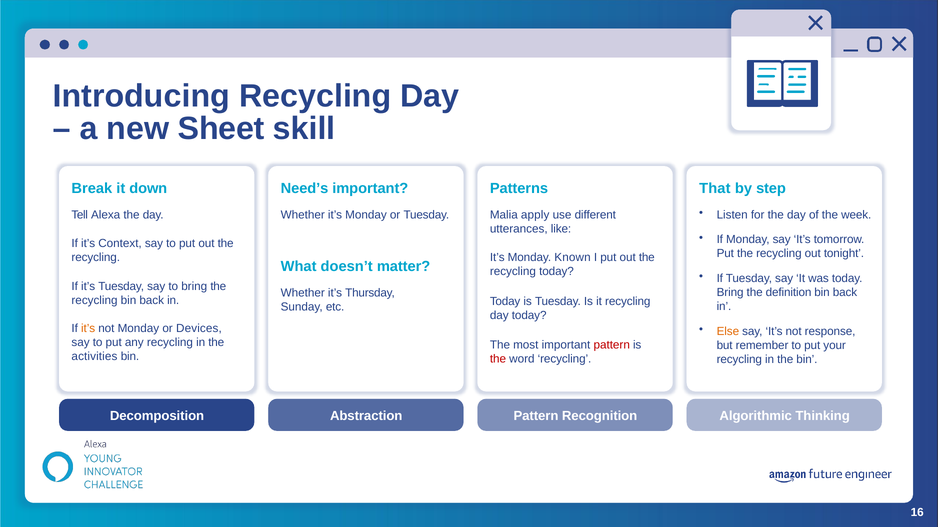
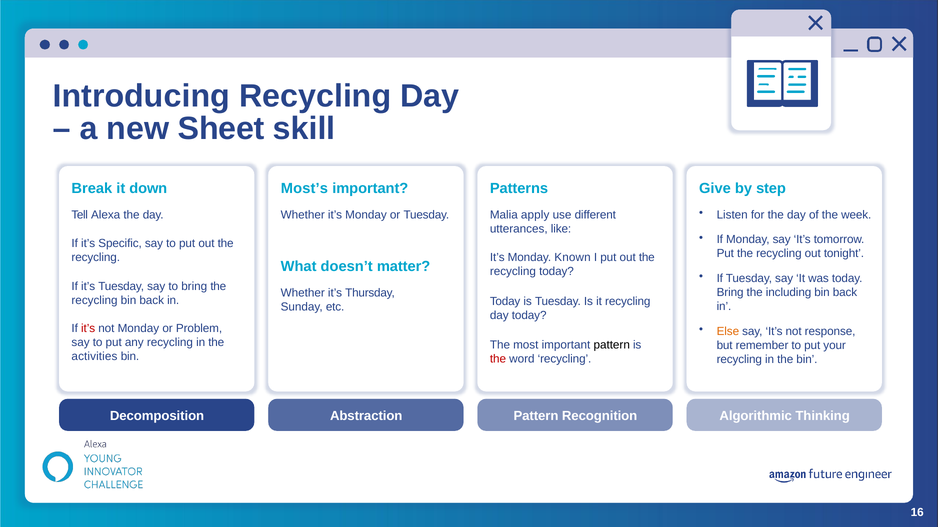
Need’s: Need’s -> Most’s
That: That -> Give
Context: Context -> Specific
definition: definition -> including
it’s at (88, 329) colour: orange -> red
Devices: Devices -> Problem
pattern at (612, 345) colour: red -> black
